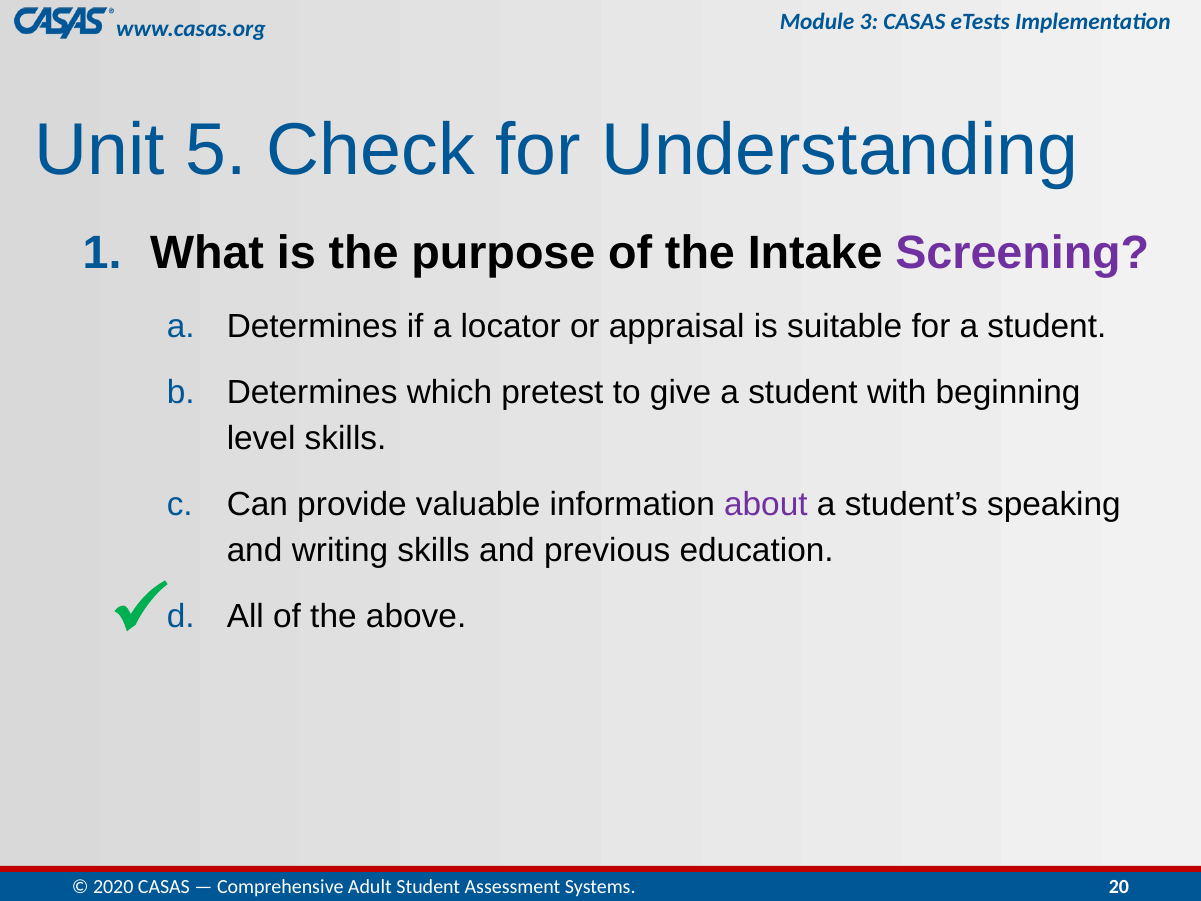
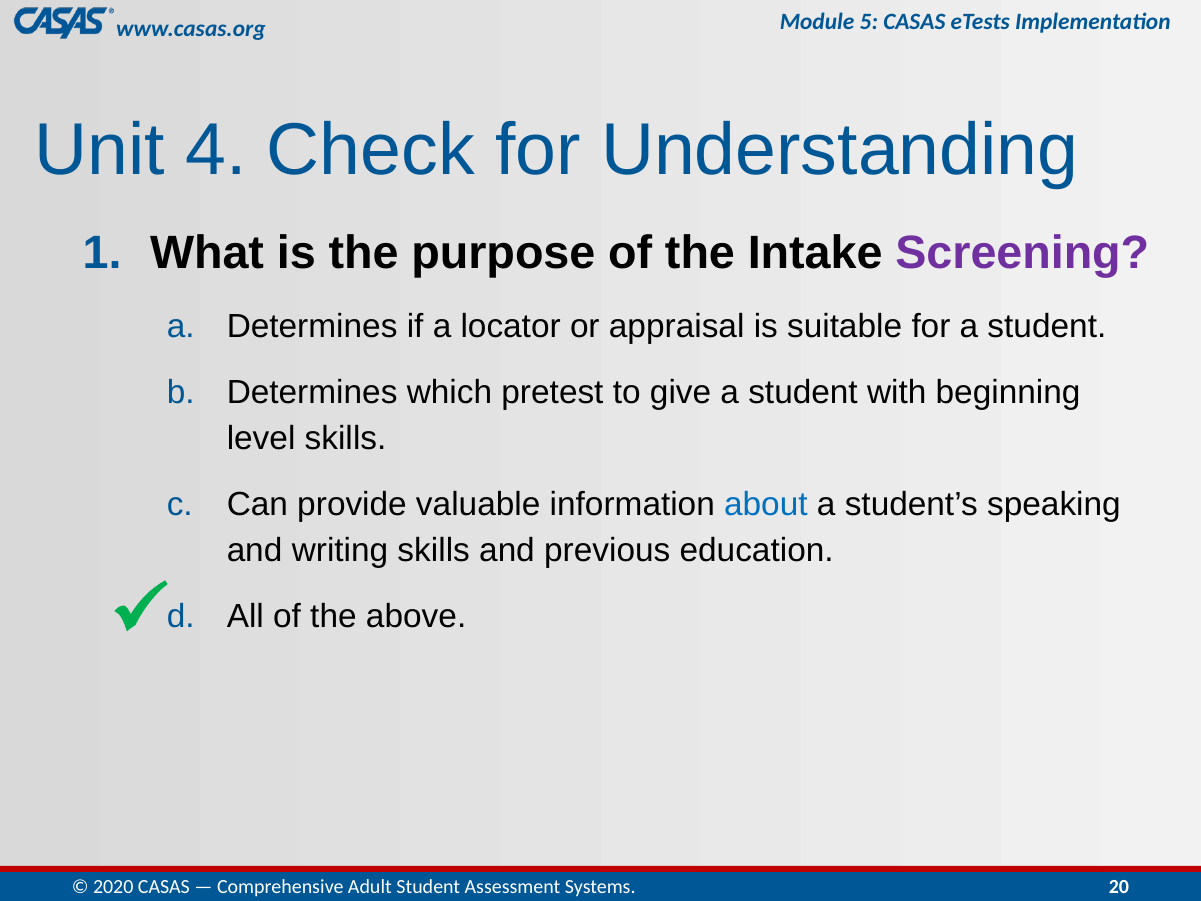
3: 3 -> 5
5: 5 -> 4
about colour: purple -> blue
